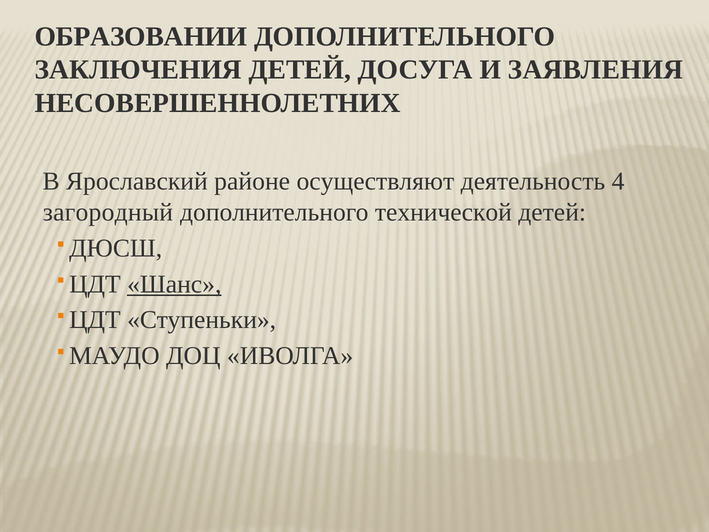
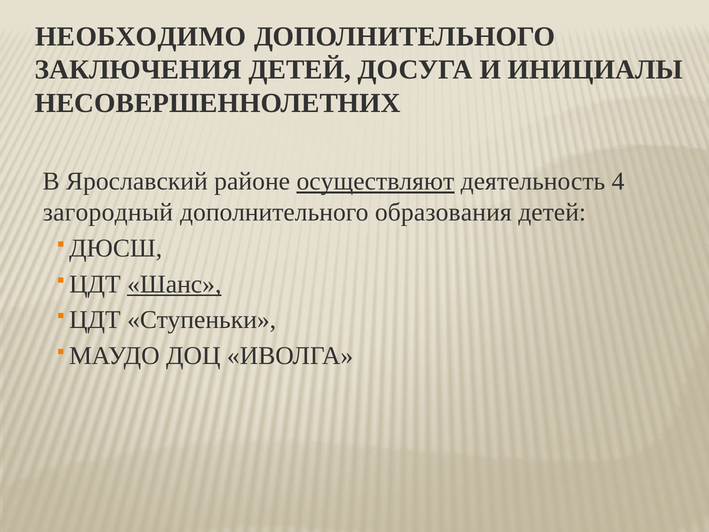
ОБРАЗОВАНИИ: ОБРАЗОВАНИИ -> НЕОБХОДИМО
ЗАЯВЛЕНИЯ: ЗАЯВЛЕНИЯ -> ИНИЦИАЛЫ
осуществляют underline: none -> present
технической: технической -> образования
